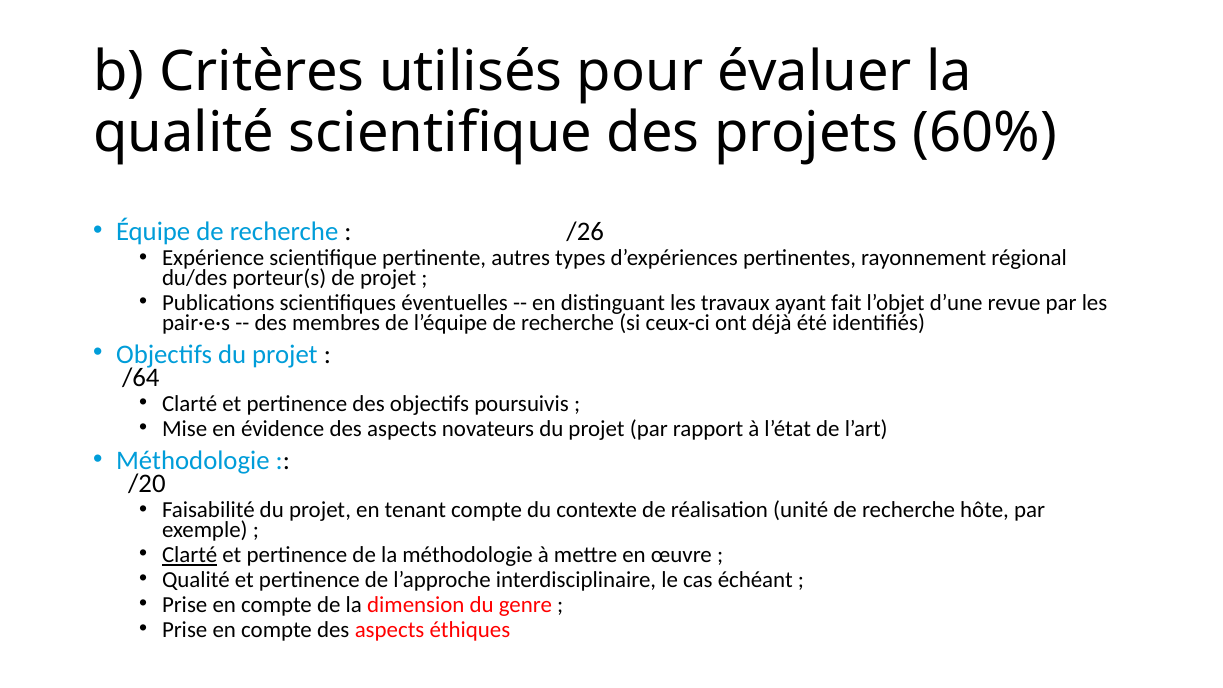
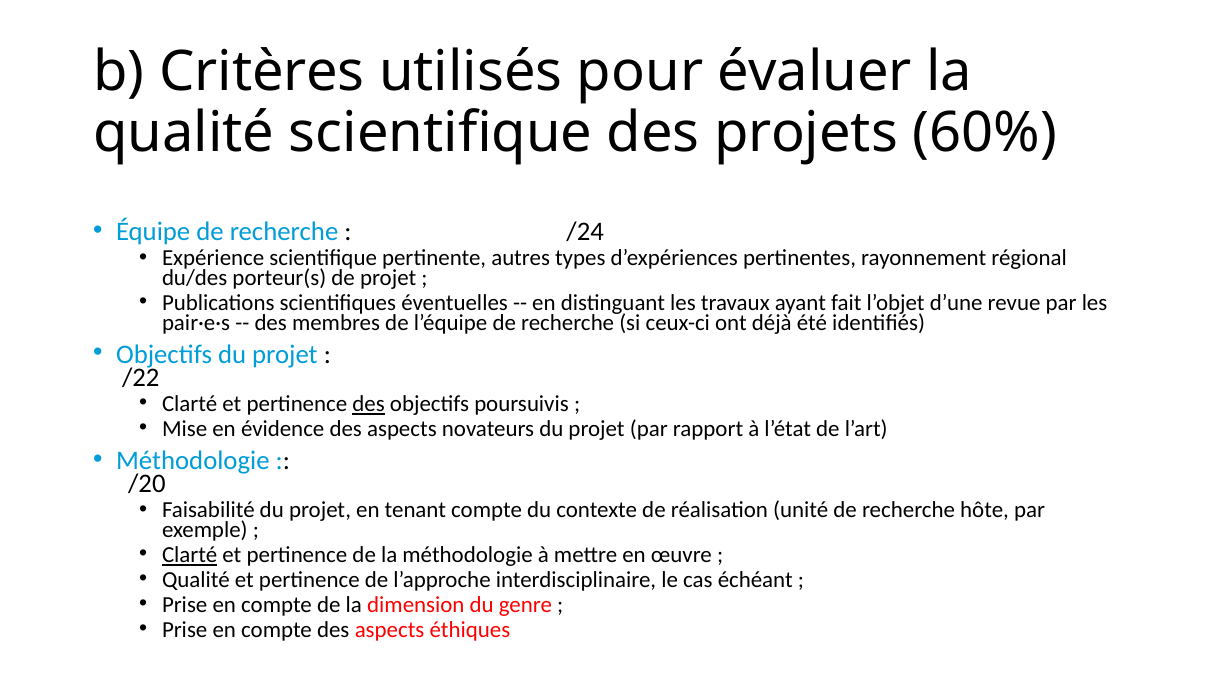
/26: /26 -> /24
/64: /64 -> /22
des at (369, 404) underline: none -> present
